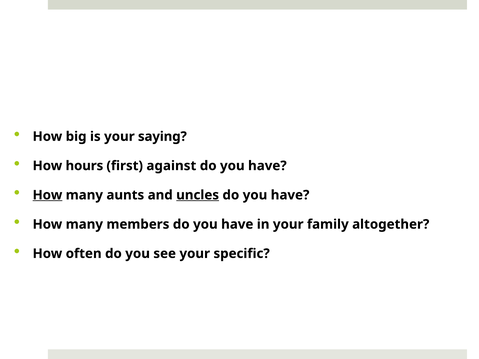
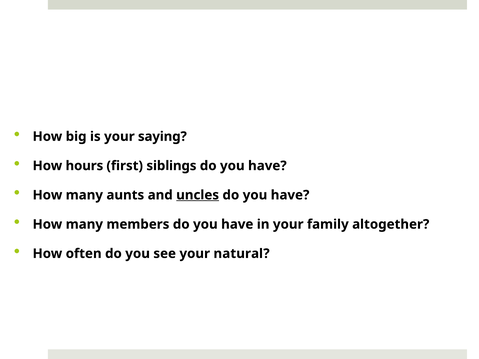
against: against -> siblings
How at (47, 195) underline: present -> none
specific: specific -> natural
